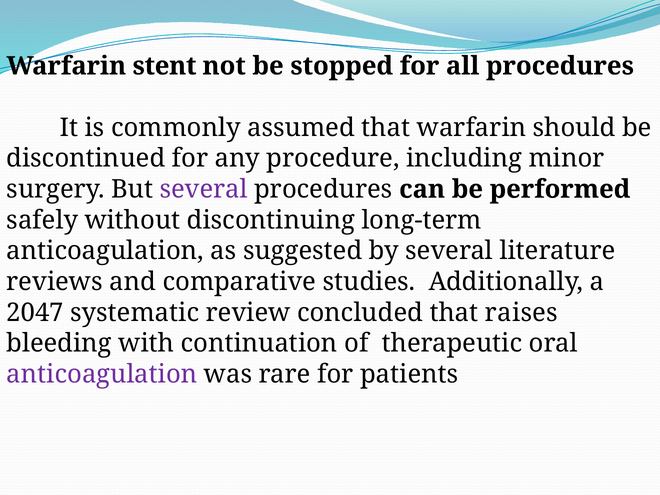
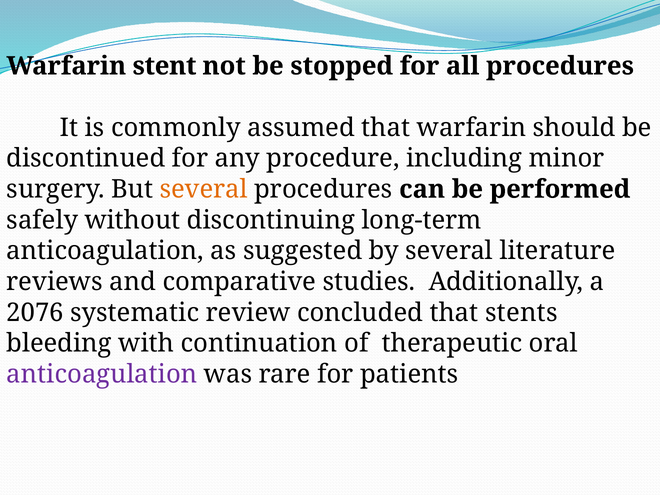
several at (204, 189) colour: purple -> orange
2047: 2047 -> 2076
raises: raises -> stents
